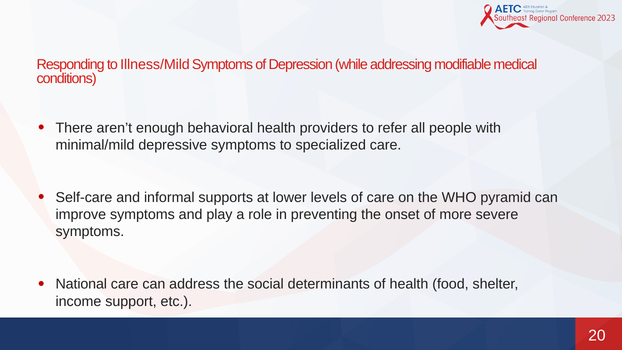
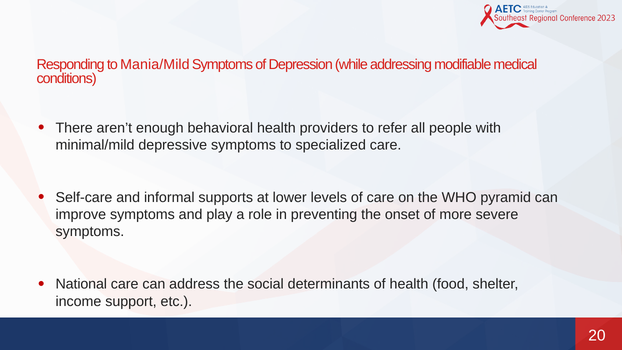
Illness/Mild: Illness/Mild -> Mania/Mild
